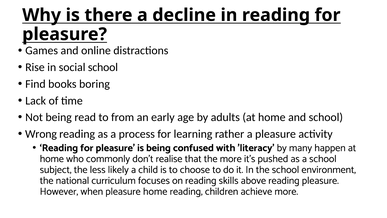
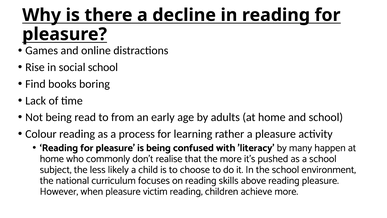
Wrong: Wrong -> Colour
pleasure home: home -> victim
